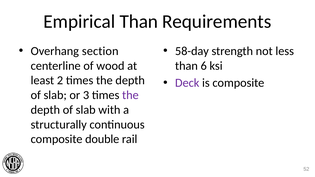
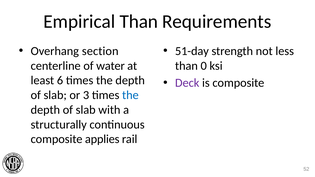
58-day: 58-day -> 51-day
wood: wood -> water
6: 6 -> 0
2: 2 -> 6
the at (130, 95) colour: purple -> blue
double: double -> applies
